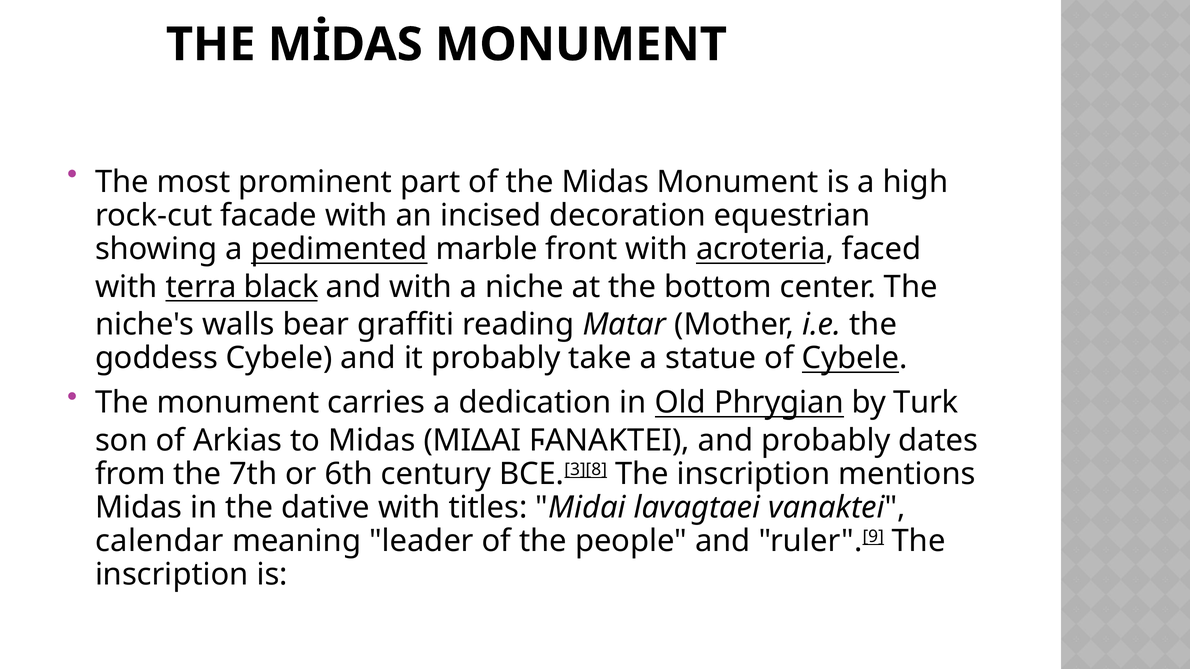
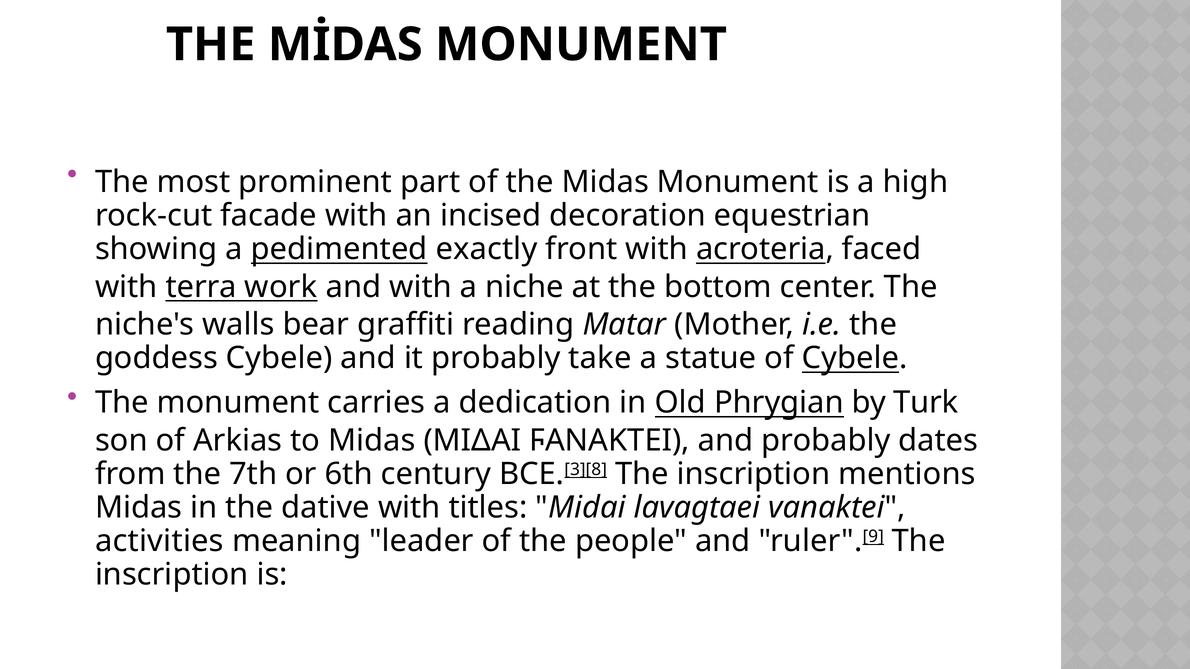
marble: marble -> exactly
black: black -> work
calendar: calendar -> activities
